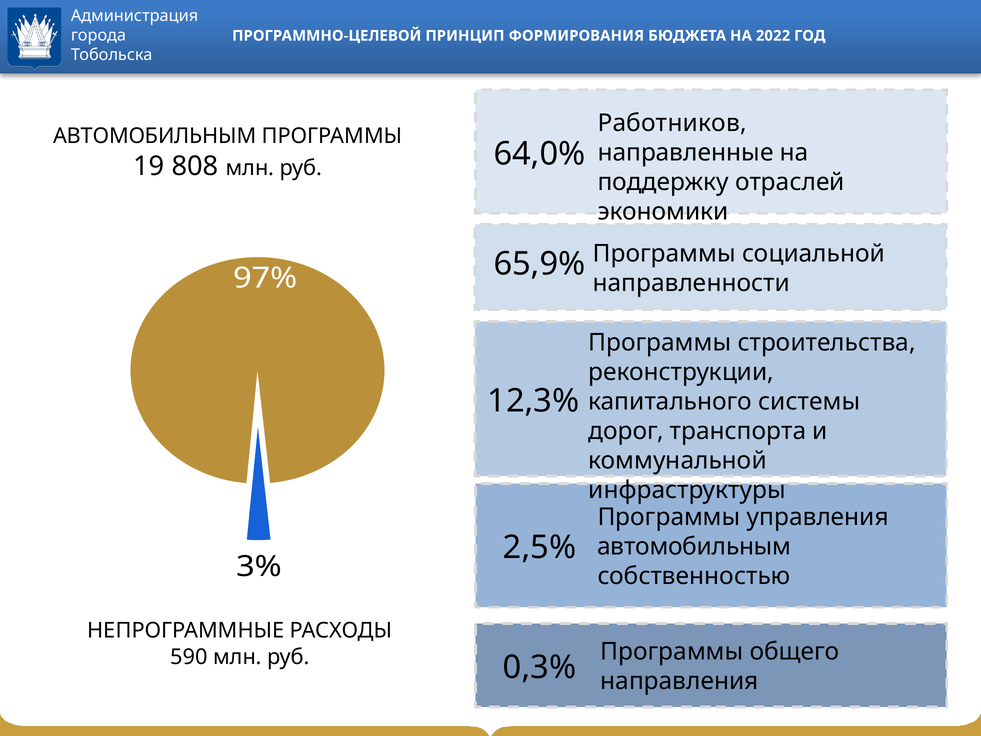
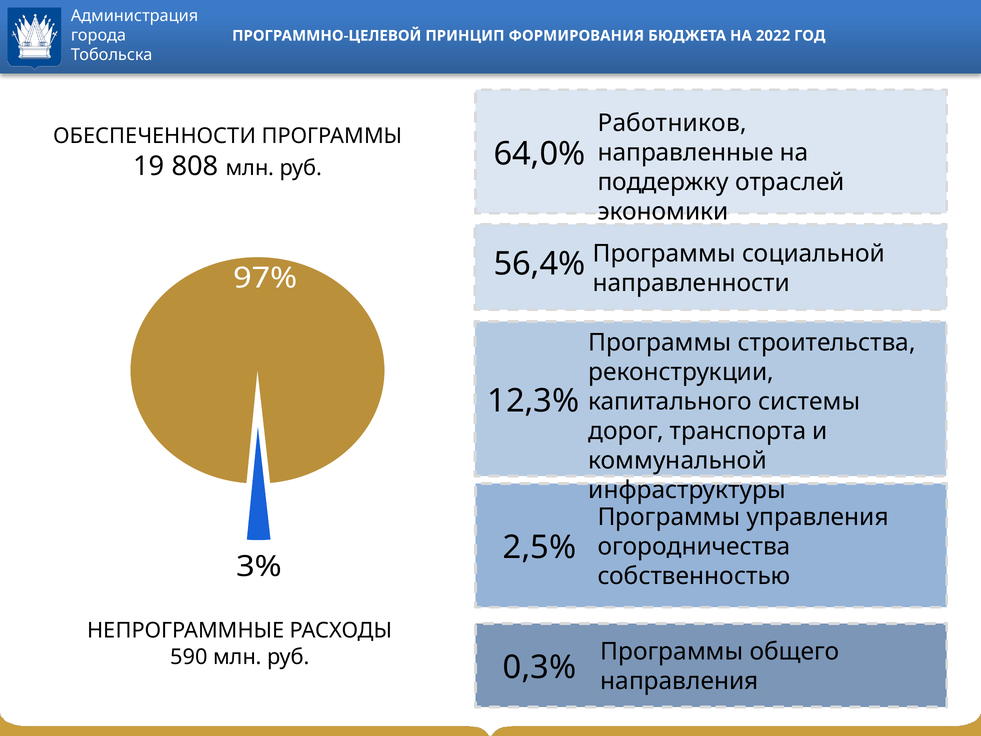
АВТОМОБИЛЬНЫМ at (155, 136): АВТОМОБИЛЬНЫМ -> ОБЕСПЕЧЕННОСТИ
65,9%: 65,9% -> 56,4%
автомобильным at (694, 546): автомобильным -> огородничества
